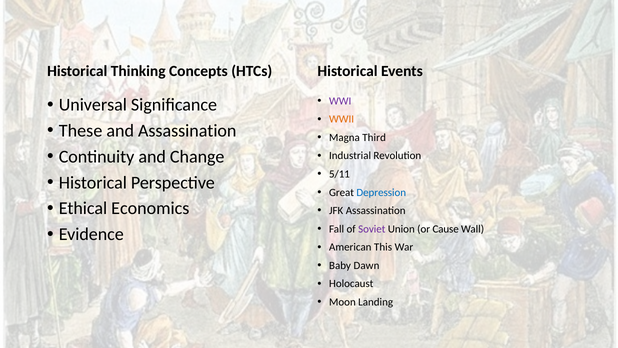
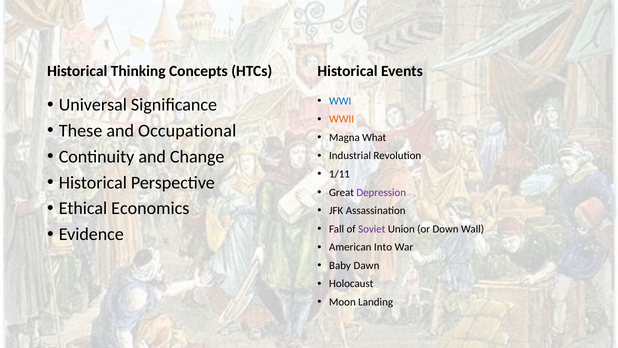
WWI colour: purple -> blue
and Assassination: Assassination -> Occupational
Third: Third -> What
5/11: 5/11 -> 1/11
Depression colour: blue -> purple
Cause: Cause -> Down
This: This -> Into
